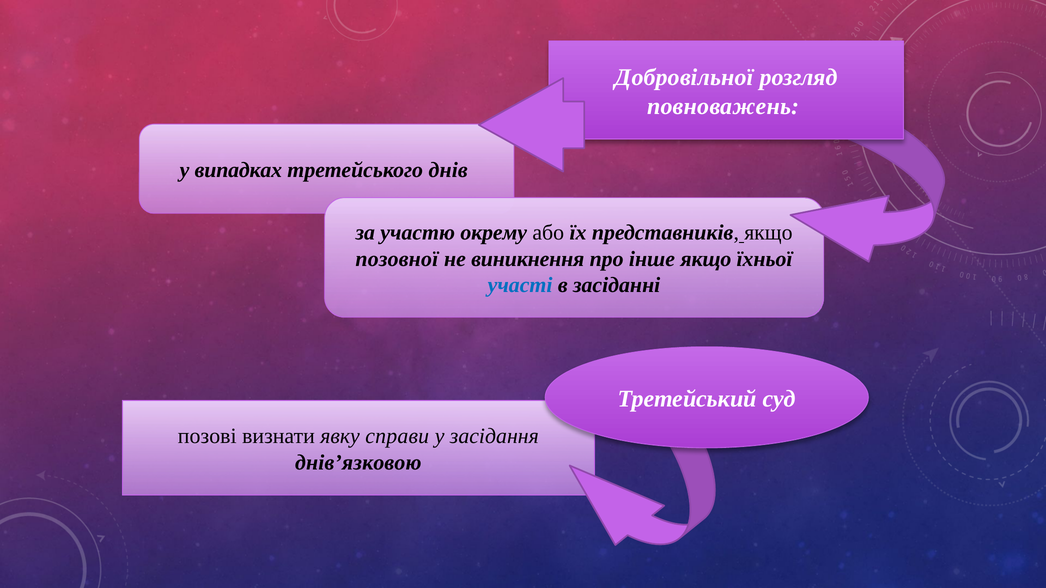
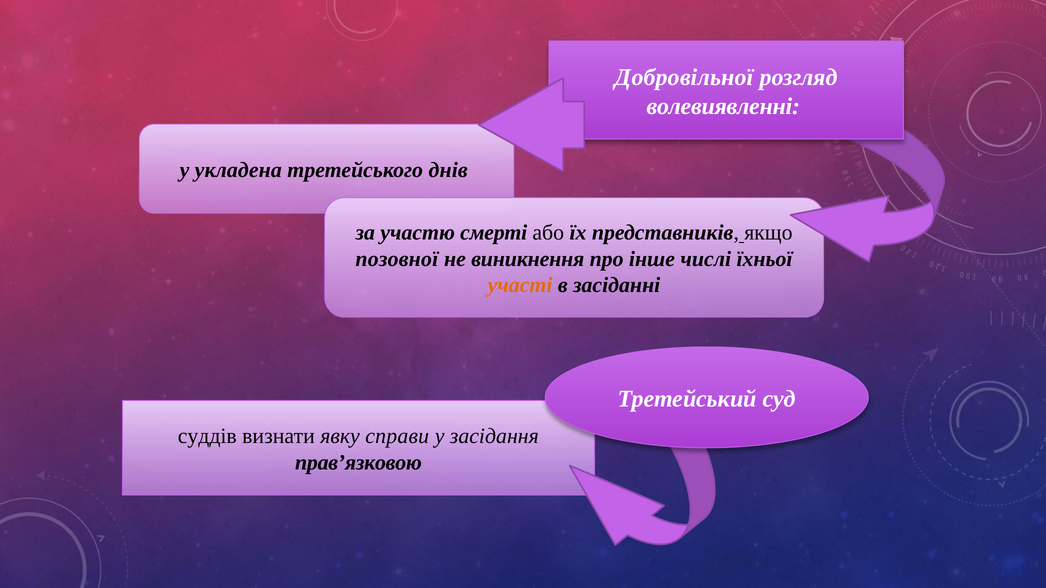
повноважень: повноважень -> волевиявленні
випадках: випадках -> укладена
окрему: окрему -> смерті
інше якщо: якщо -> числі
участі colour: blue -> orange
позові: позові -> суддів
днів’язковою: днів’язковою -> прав’язковою
